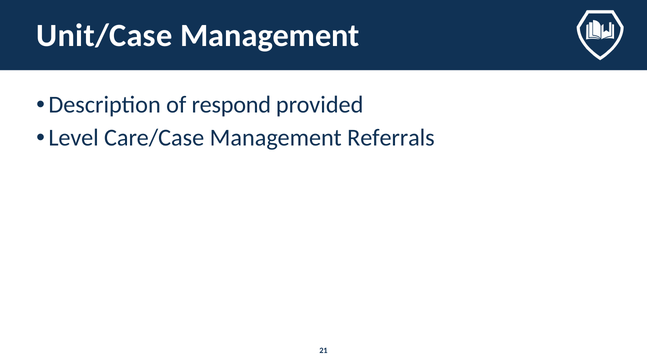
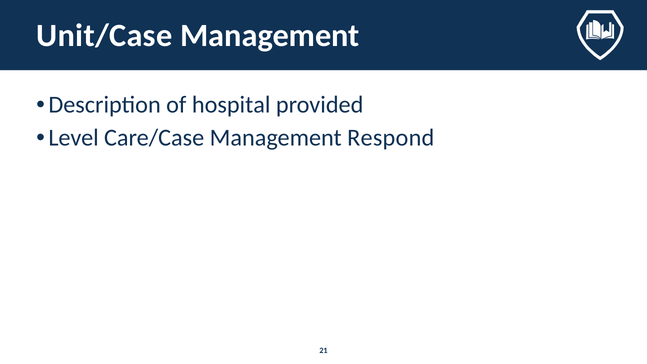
respond: respond -> hospital
Referrals: Referrals -> Respond
